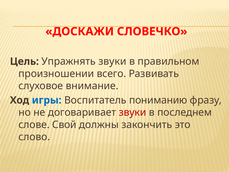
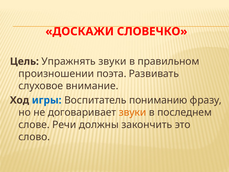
всего: всего -> поэта
звуки at (133, 112) colour: red -> orange
Свой: Свой -> Речи
